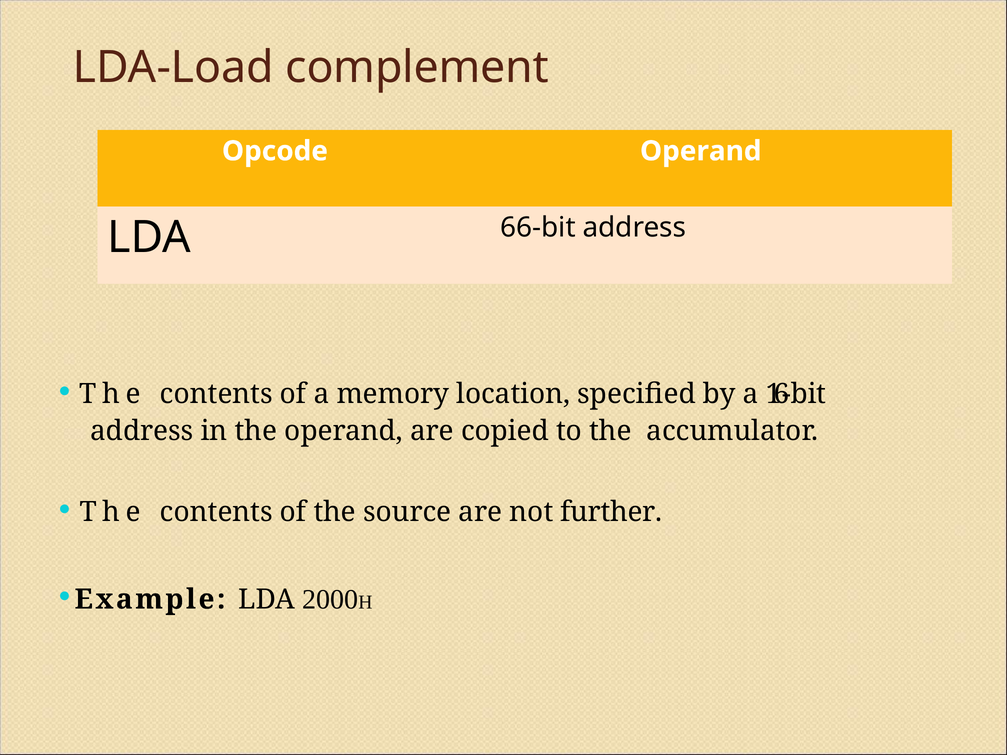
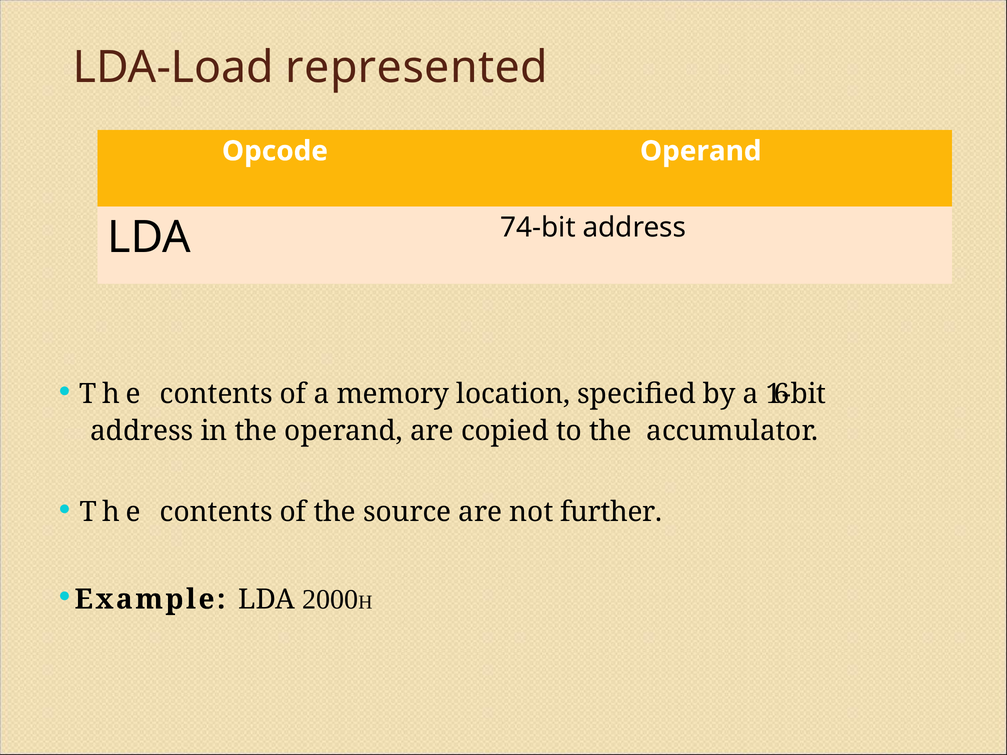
complement: complement -> represented
66-bit: 66-bit -> 74-bit
